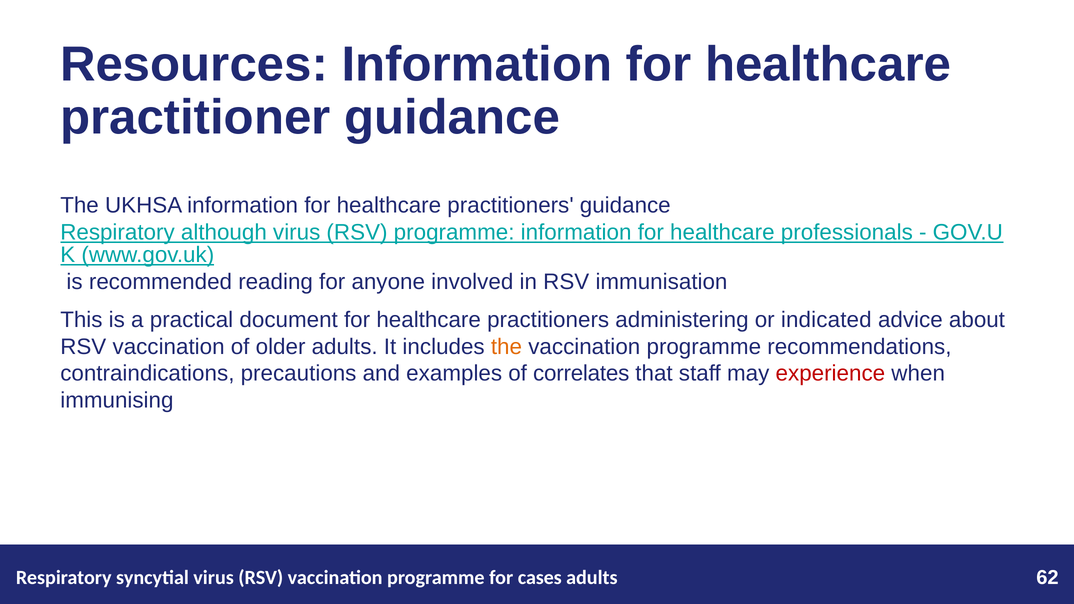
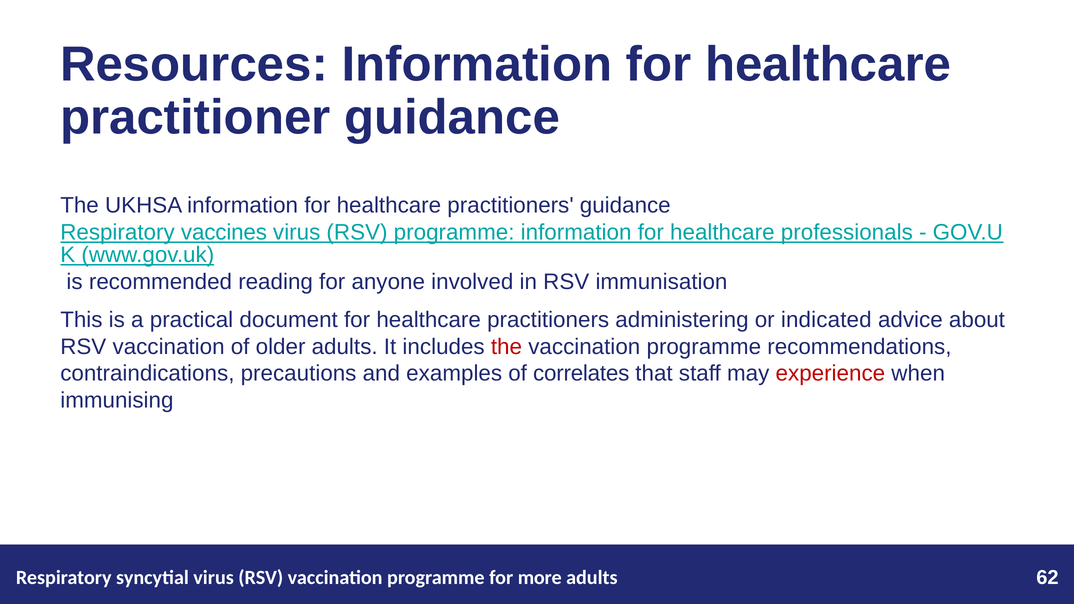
although: although -> vaccines
the at (506, 347) colour: orange -> red
cases: cases -> more
